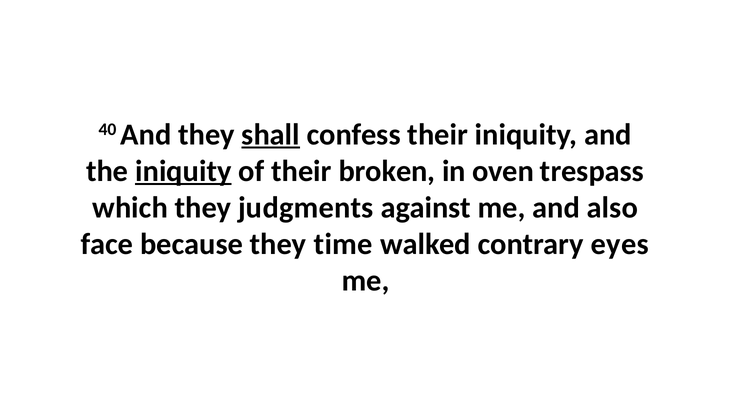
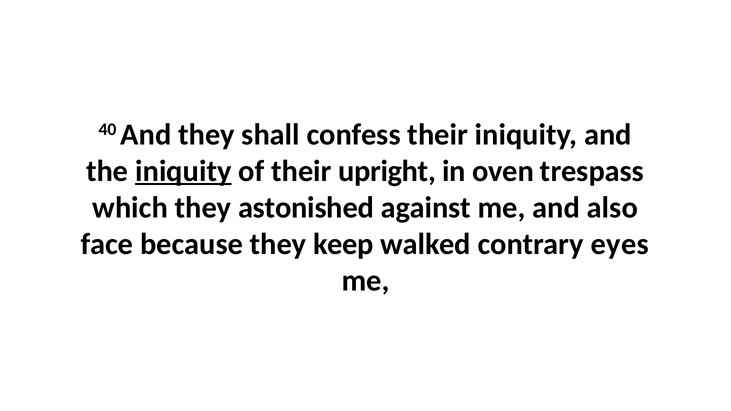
shall underline: present -> none
broken: broken -> upright
judgments: judgments -> astonished
time: time -> keep
